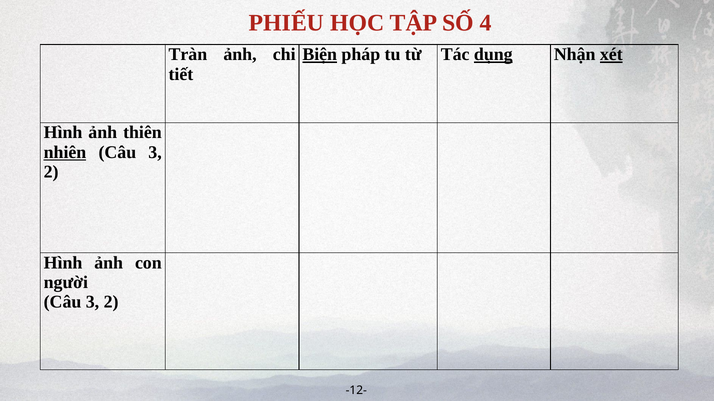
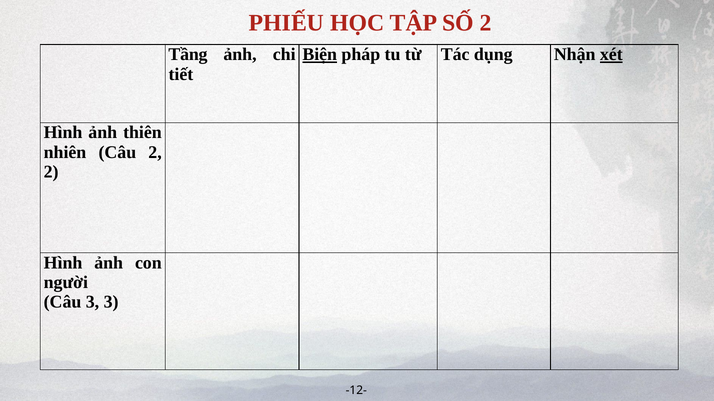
SỐ 4: 4 -> 2
Tràn: Tràn -> Tầng
dụng underline: present -> none
nhiên underline: present -> none
3 at (155, 152): 3 -> 2
2 at (111, 302): 2 -> 3
